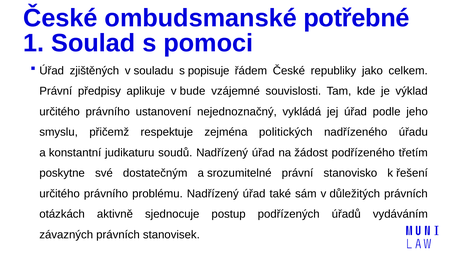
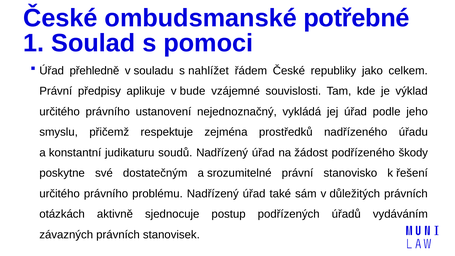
zjištěných: zjištěných -> přehledně
popisuje: popisuje -> nahlížet
politických: politických -> prostředků
třetím: třetím -> škody
